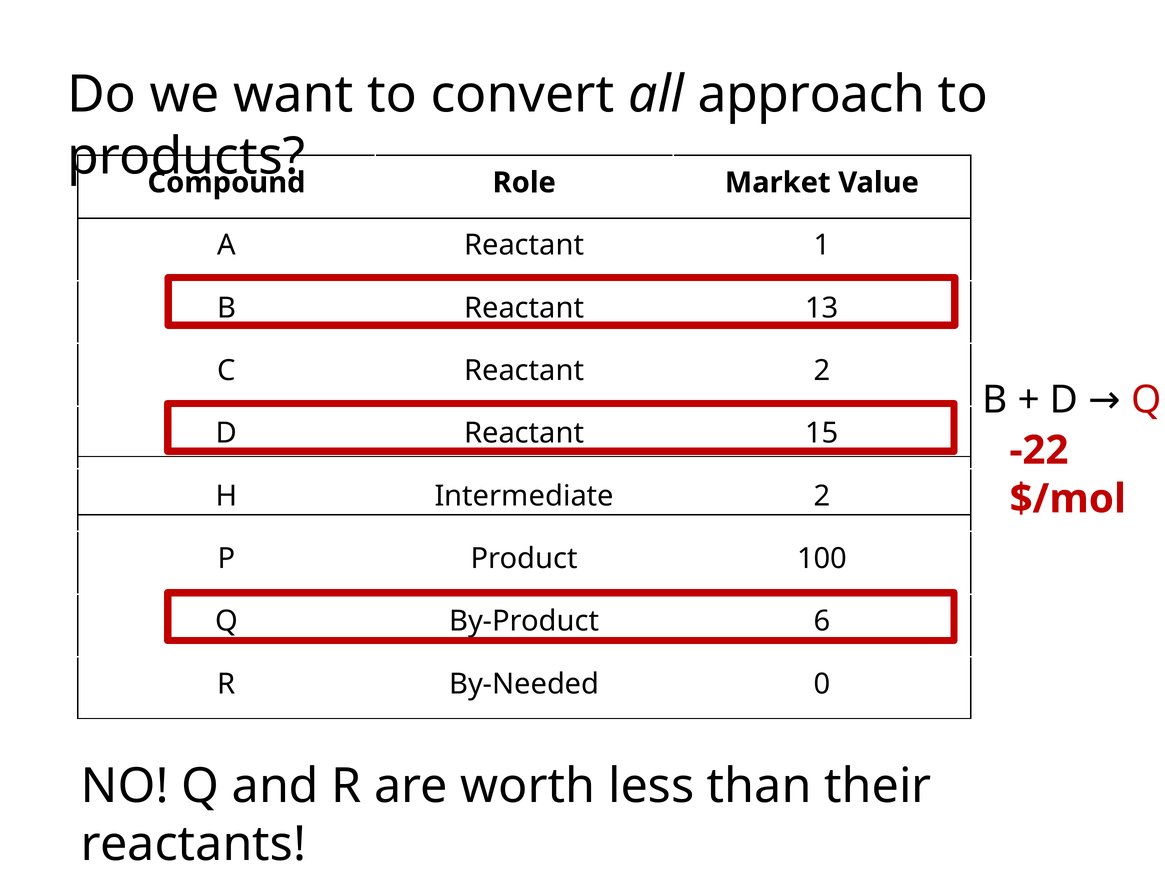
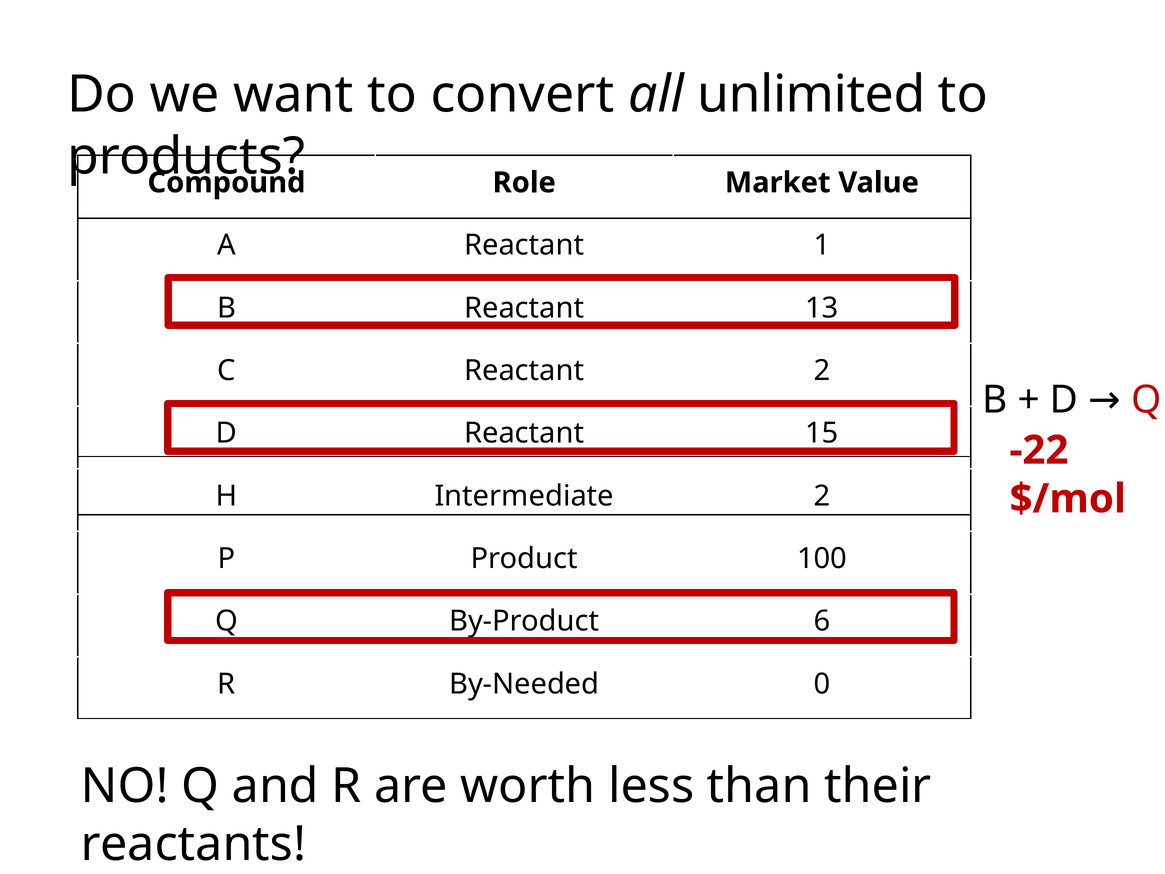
approach: approach -> unlimited
